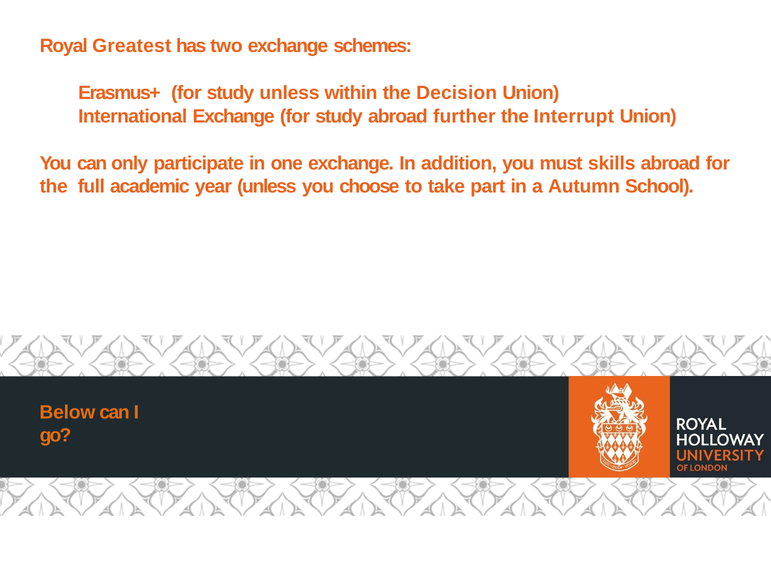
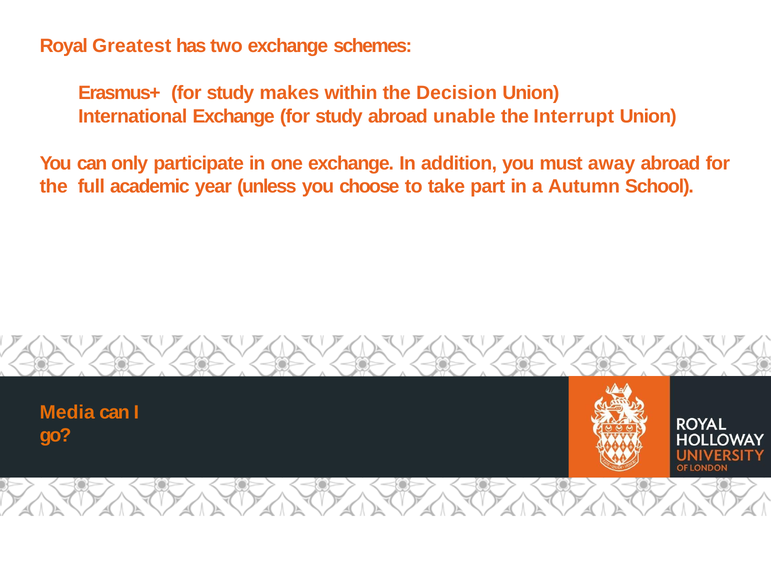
study unless: unless -> makes
further: further -> unable
skills: skills -> away
Below: Below -> Media
